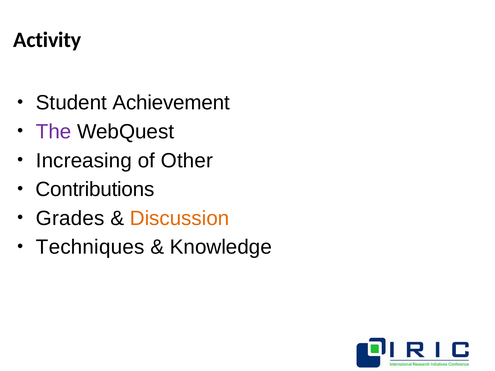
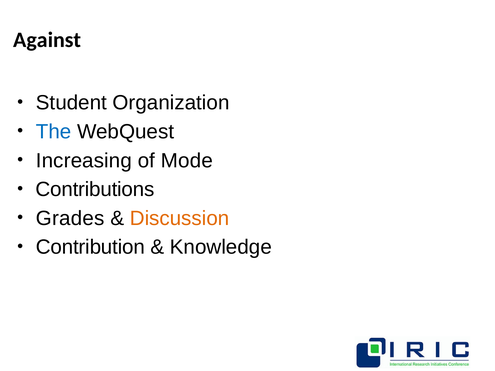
Activity: Activity -> Against
Achievement: Achievement -> Organization
The colour: purple -> blue
Other: Other -> Mode
Techniques: Techniques -> Contribution
